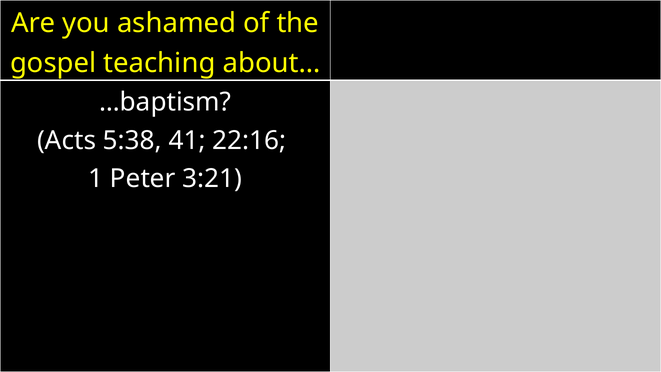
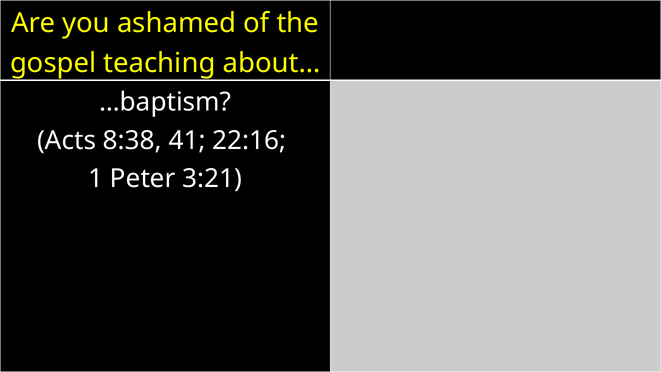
5:38: 5:38 -> 8:38
